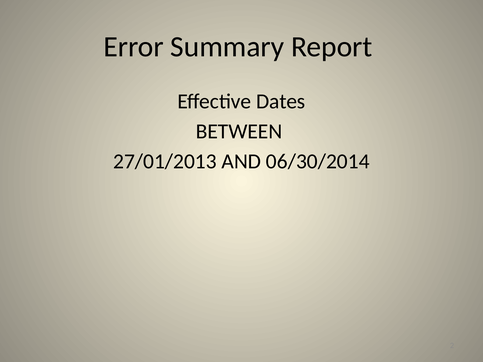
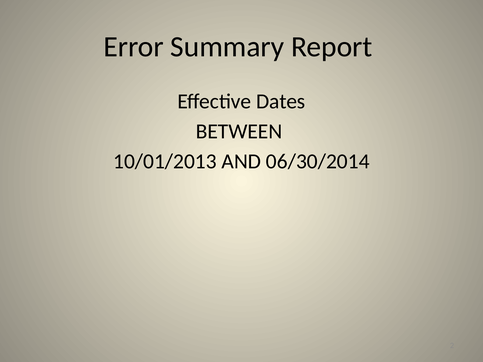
27/01/2013: 27/01/2013 -> 10/01/2013
